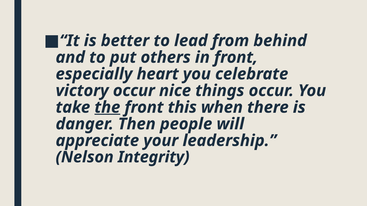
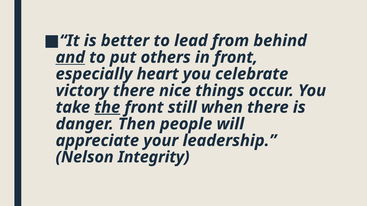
and underline: none -> present
victory occur: occur -> there
this: this -> still
